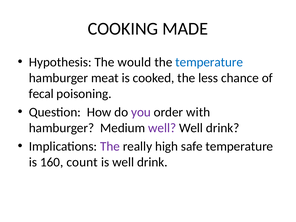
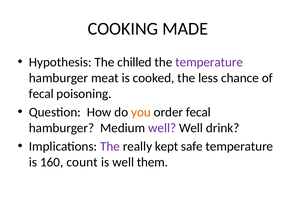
would: would -> chilled
temperature at (209, 62) colour: blue -> purple
you colour: purple -> orange
order with: with -> fecal
high: high -> kept
is well drink: drink -> them
